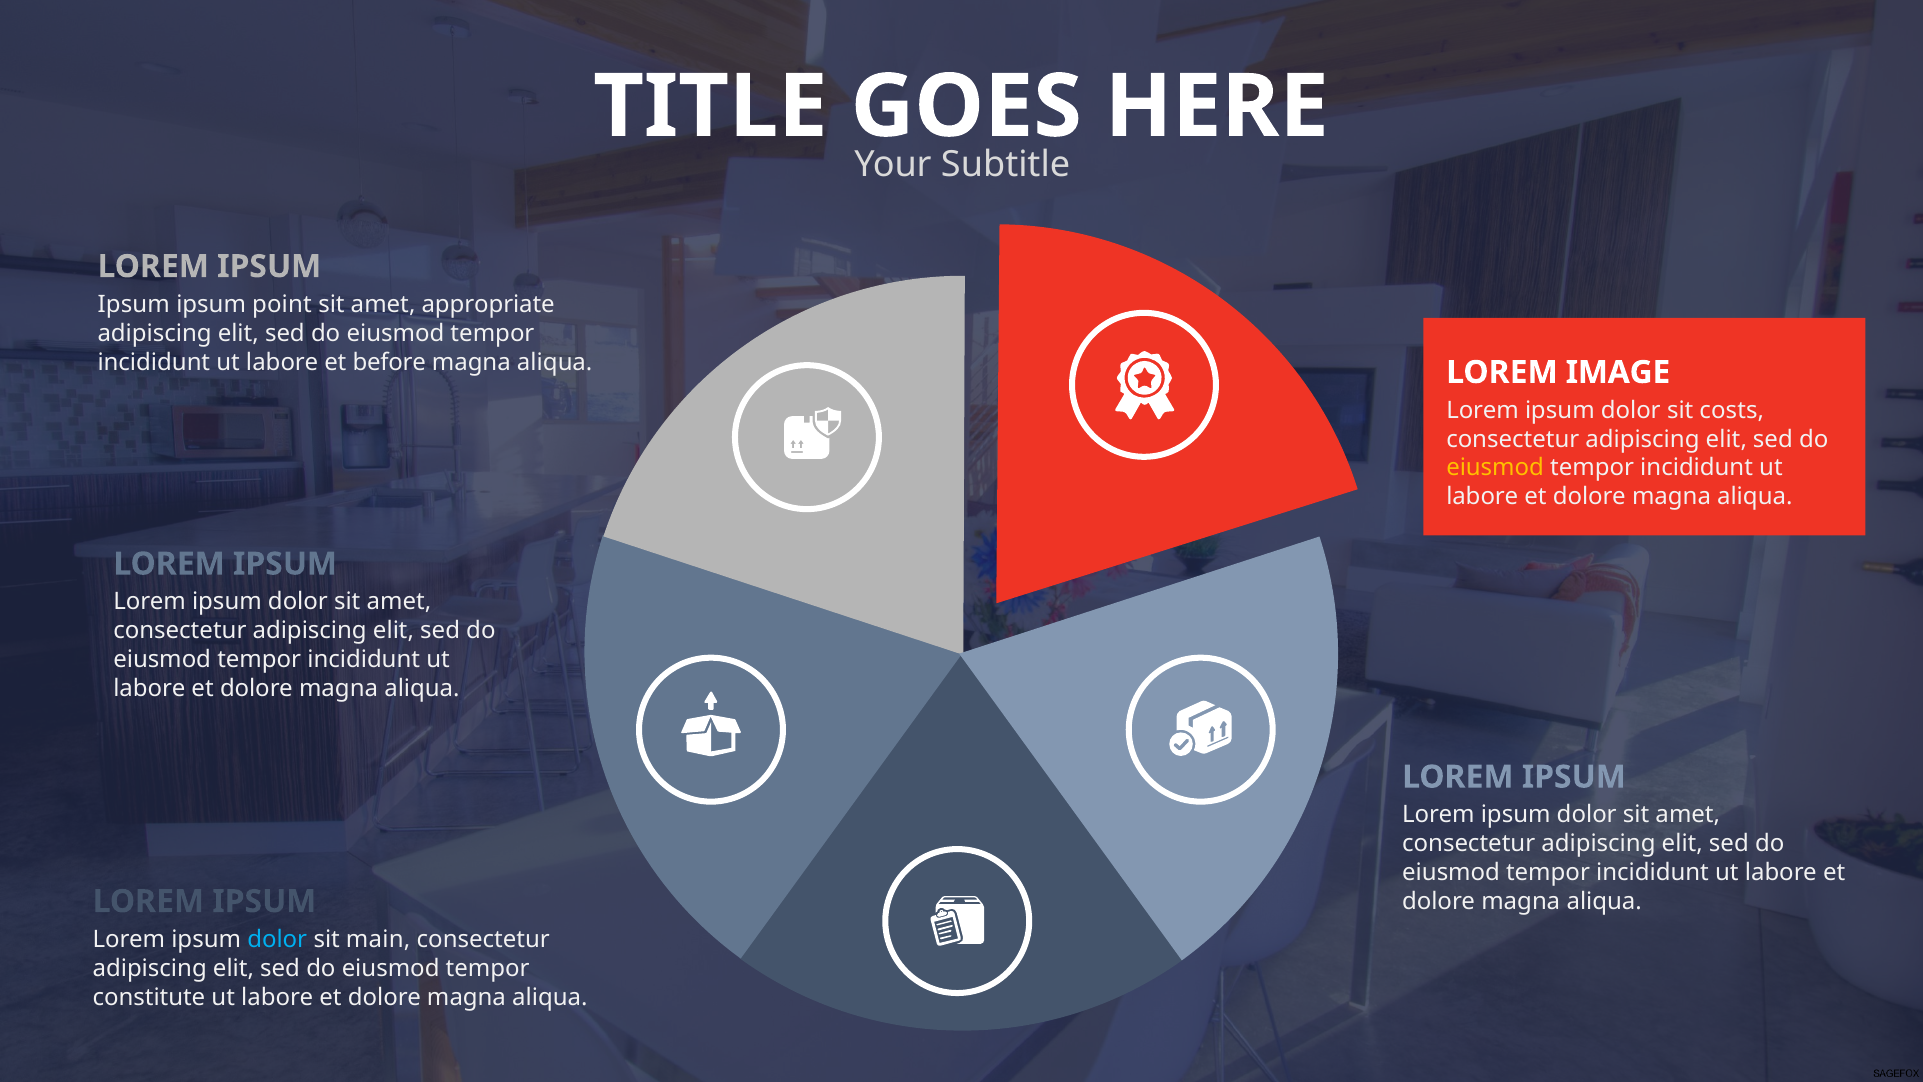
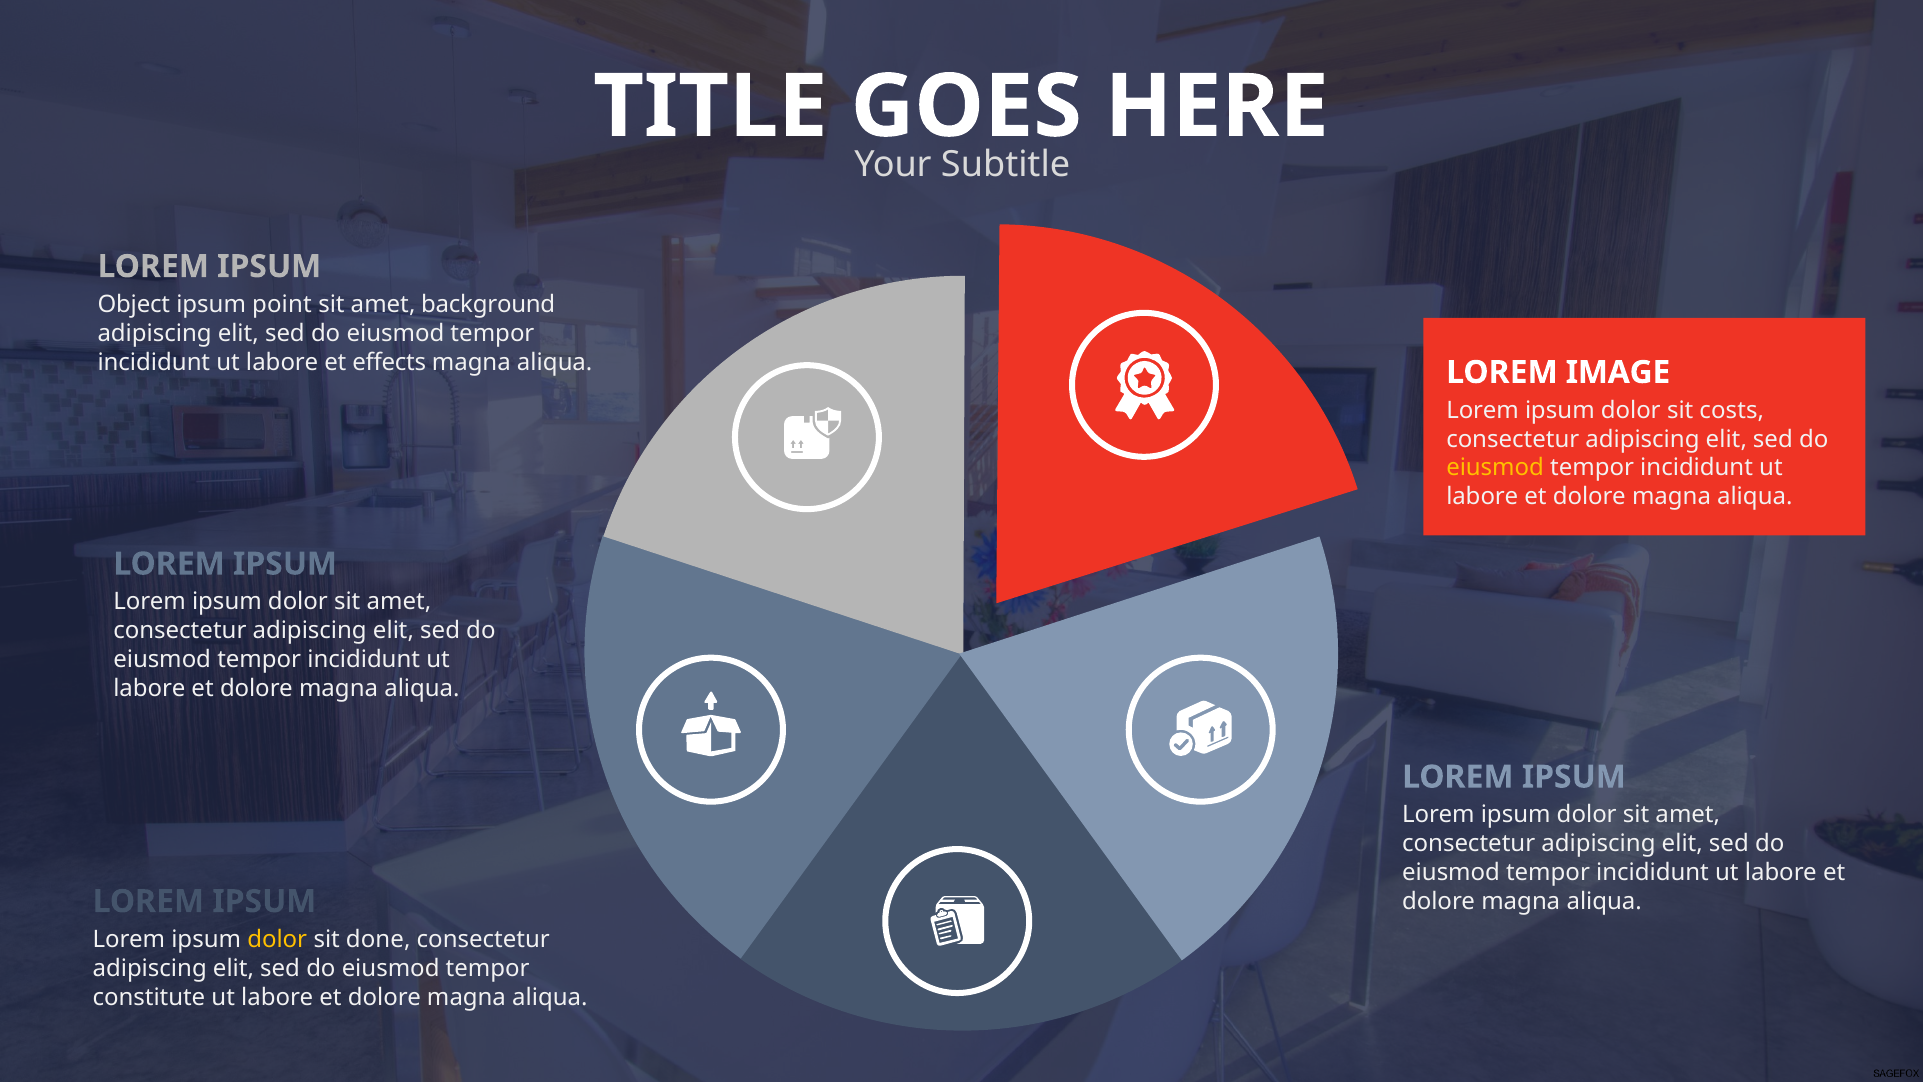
Ipsum at (134, 304): Ipsum -> Object
appropriate: appropriate -> background
before: before -> effects
dolor at (277, 939) colour: light blue -> yellow
main: main -> done
